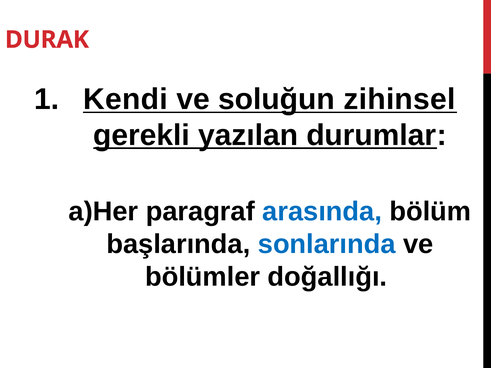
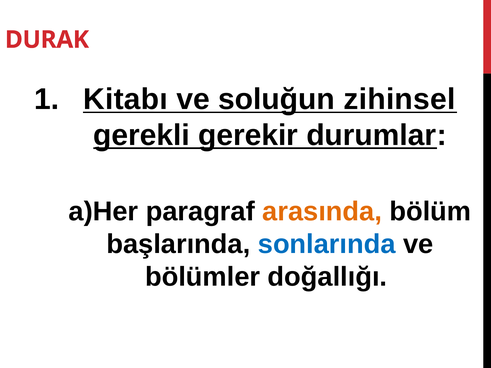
Kendi: Kendi -> Kitabı
yazılan: yazılan -> gerekir
arasında colour: blue -> orange
